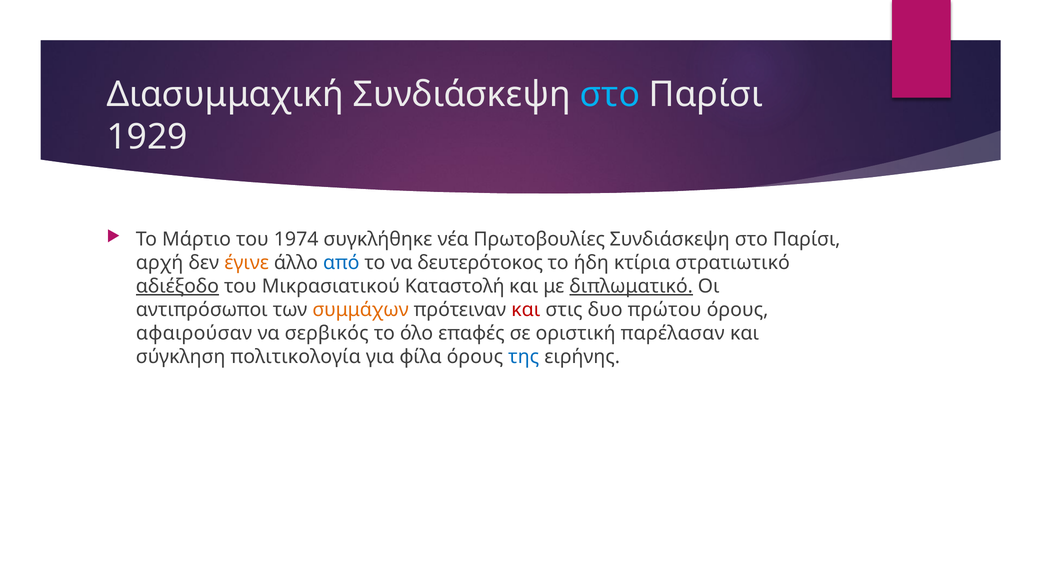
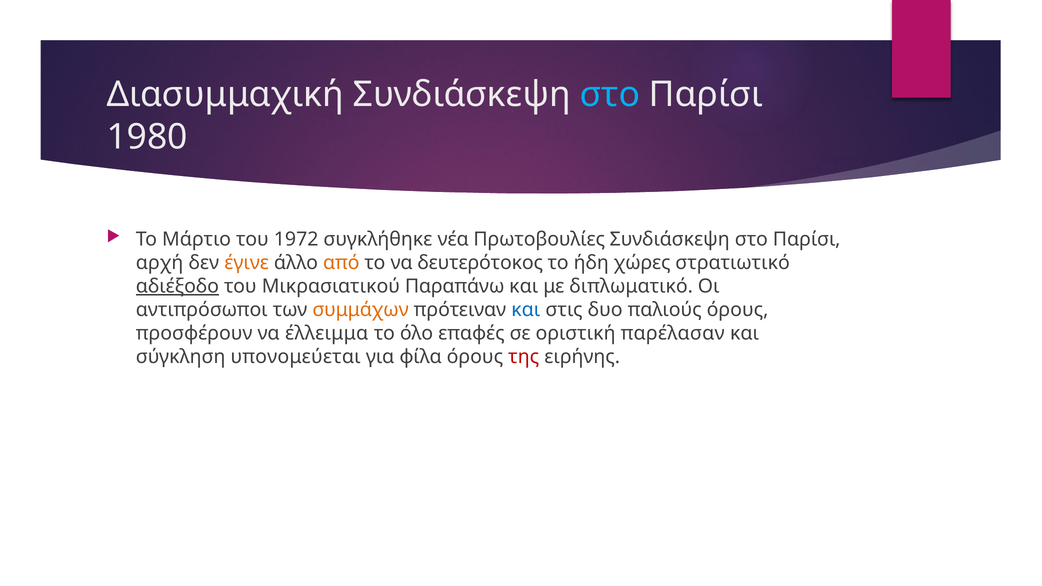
1929: 1929 -> 1980
1974: 1974 -> 1972
από colour: blue -> orange
κτίρια: κτίρια -> χώρες
Καταστολή: Καταστολή -> Παραπάνω
διπλωματικό underline: present -> none
και at (526, 310) colour: red -> blue
πρώτου: πρώτου -> παλιούς
αφαιρούσαν: αφαιρούσαν -> προσφέρουν
σερβικός: σερβικός -> έλλειμμα
πολιτικολογία: πολιτικολογία -> υπονομεύεται
της colour: blue -> red
